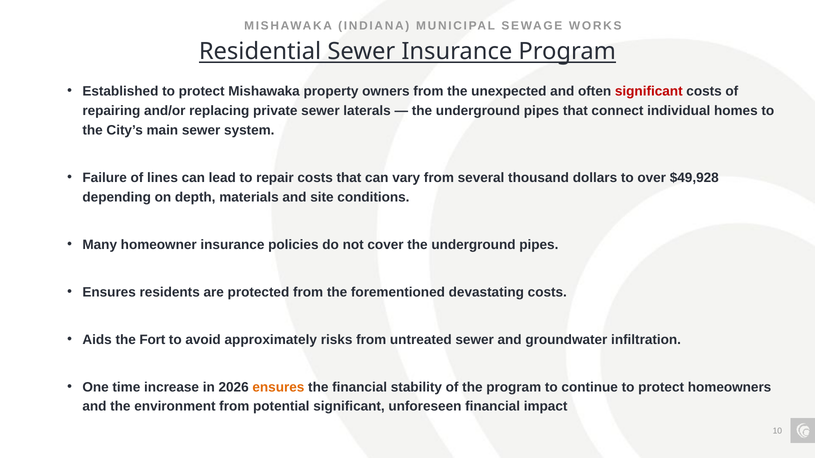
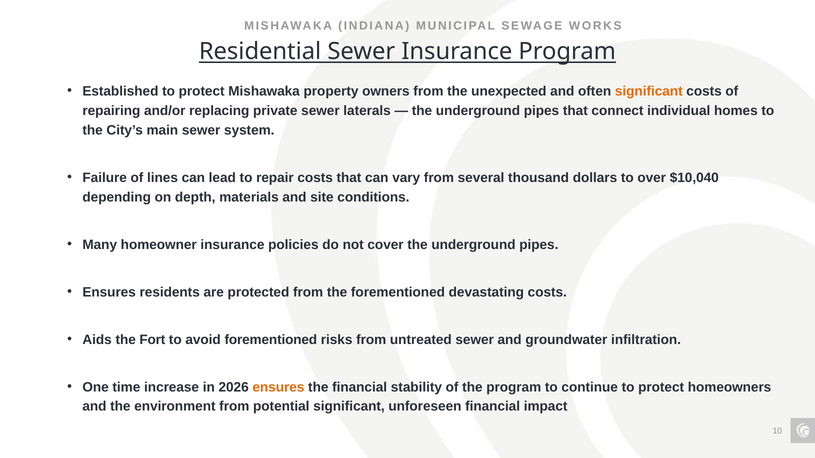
significant at (649, 91) colour: red -> orange
$49,928: $49,928 -> $10,040
avoid approximately: approximately -> forementioned
